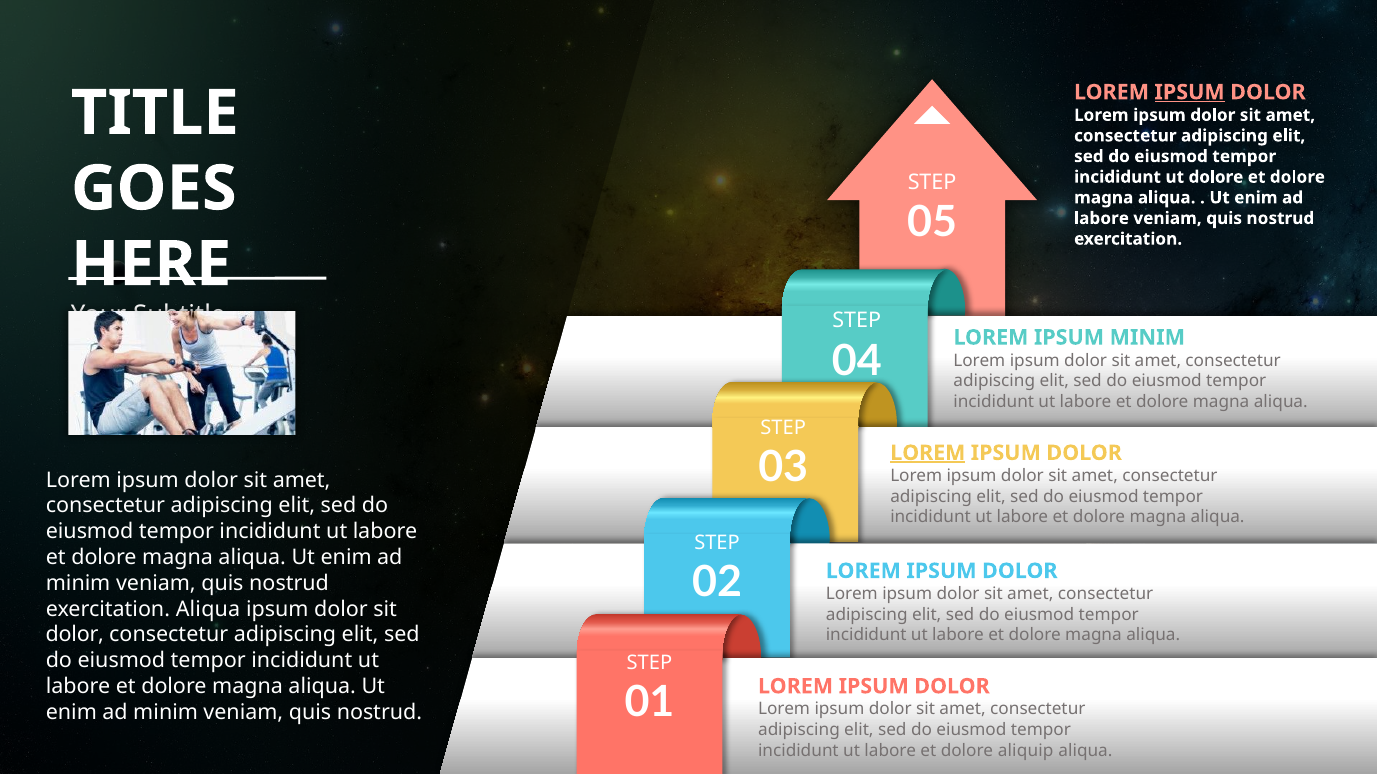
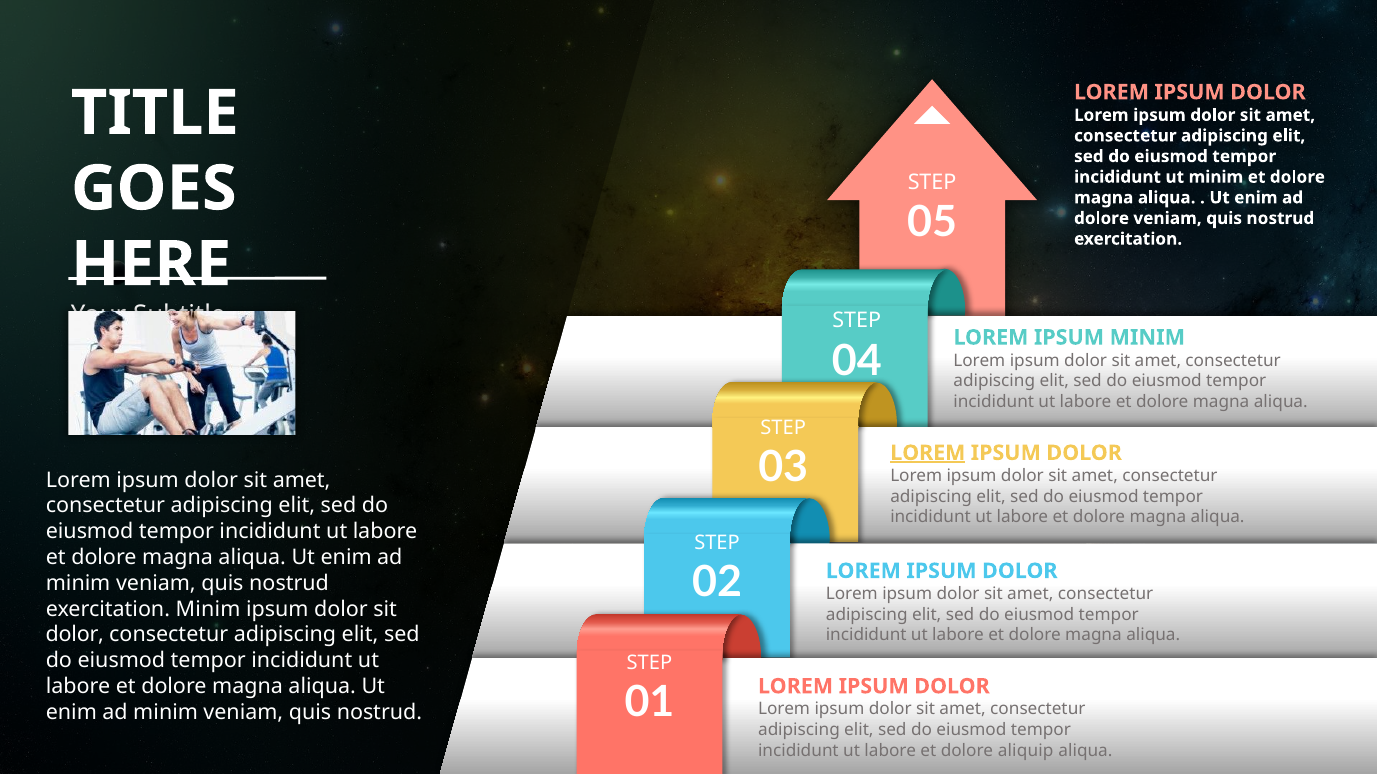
IPSUM at (1190, 92) underline: present -> none
ut dolore: dolore -> minim
labore at (1102, 218): labore -> dolore
exercitation Aliqua: Aliqua -> Minim
